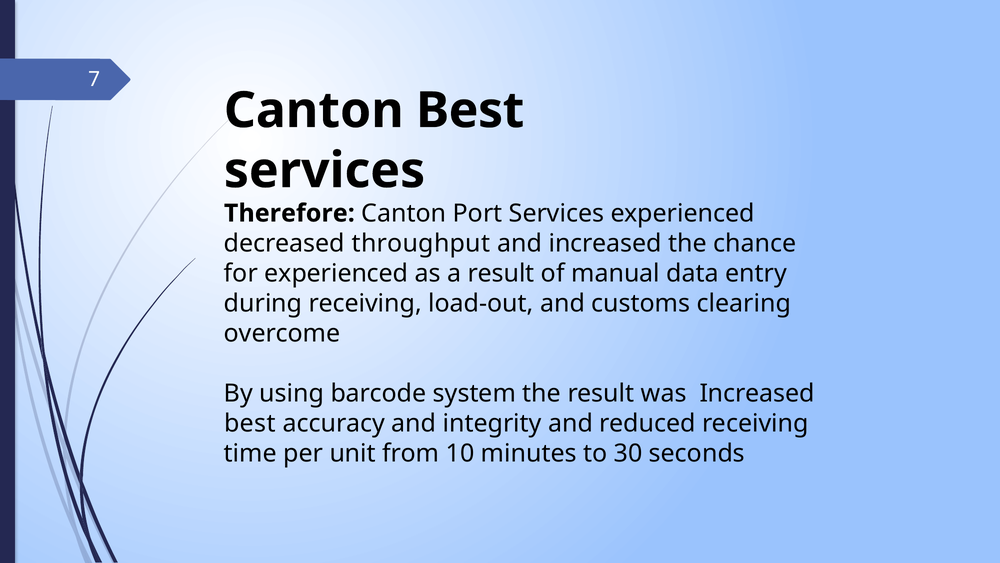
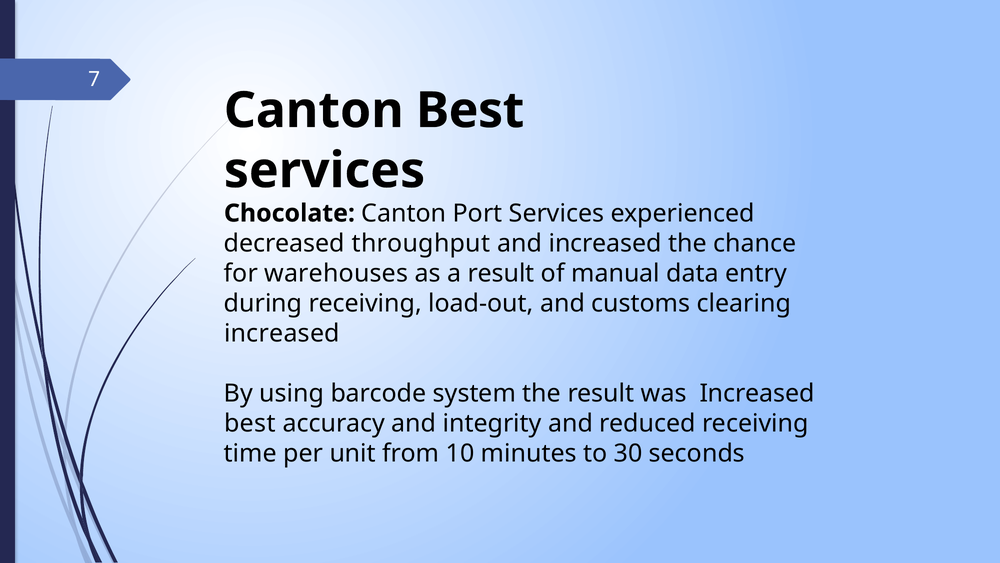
Therefore: Therefore -> Chocolate
for experienced: experienced -> warehouses
overcome at (282, 333): overcome -> increased
